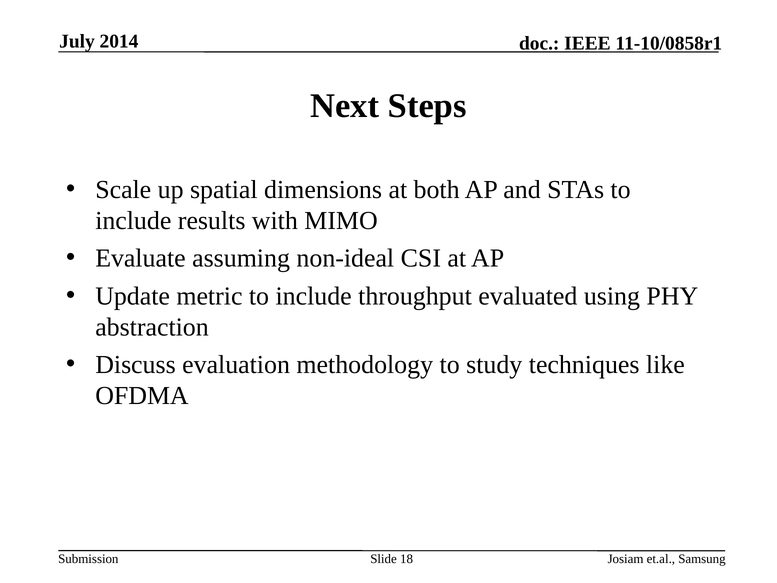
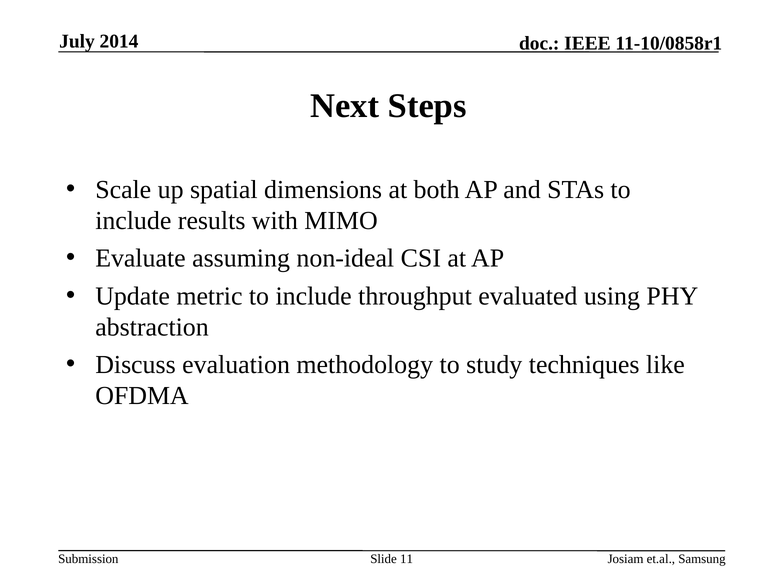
18: 18 -> 11
